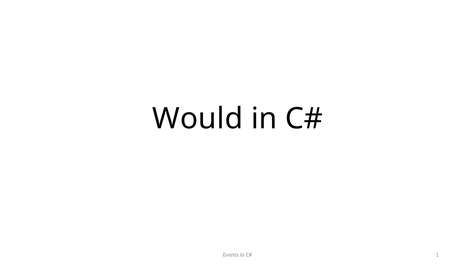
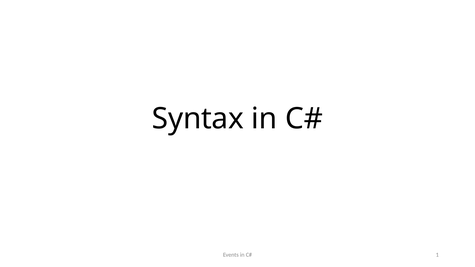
Would: Would -> Syntax
